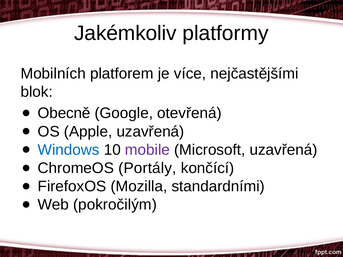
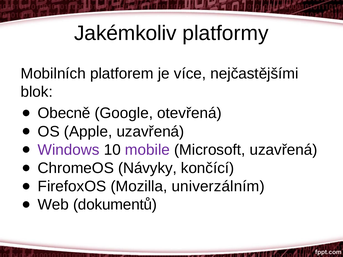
Windows colour: blue -> purple
Portály: Portály -> Návyky
standardními: standardními -> univerzálním
pokročilým: pokročilým -> dokumentů
